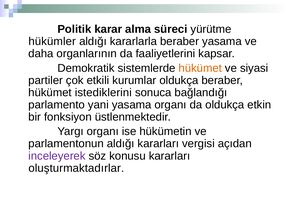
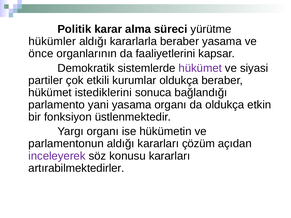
daha: daha -> önce
hükümet at (200, 68) colour: orange -> purple
vergisi: vergisi -> çözüm
oluşturmaktadırlar: oluşturmaktadırlar -> artırabilmektedirler
